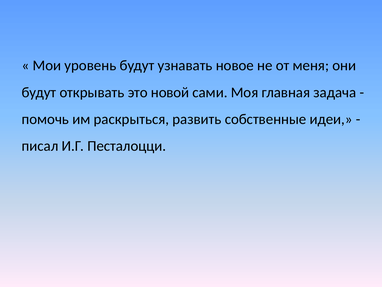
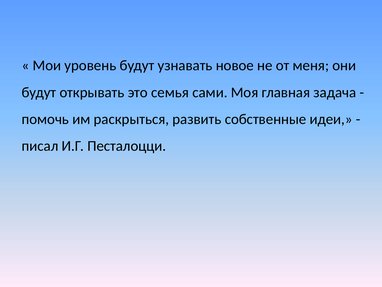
новой: новой -> семья
